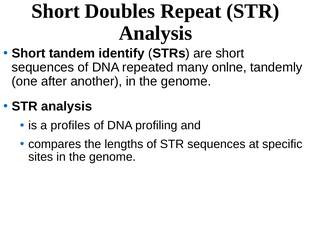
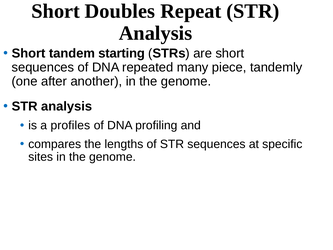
identify: identify -> starting
onlne: onlne -> piece
